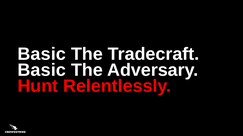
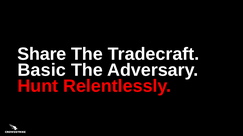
Basic at (42, 54): Basic -> Share
